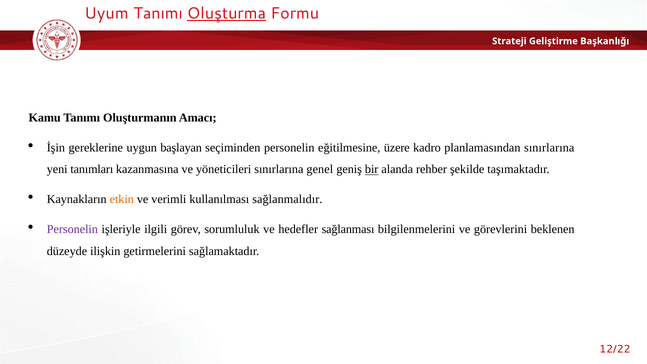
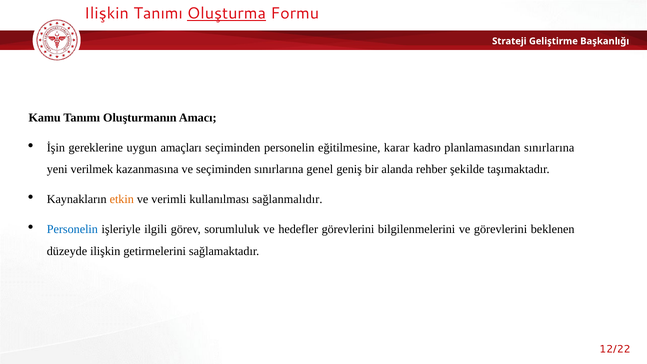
Uyum at (106, 13): Uyum -> Ilişkin
başlayan: başlayan -> amaçları
üzere: üzere -> karar
tanımları: tanımları -> verilmek
ve yöneticileri: yöneticileri -> seçiminden
bir underline: present -> none
Personelin at (72, 229) colour: purple -> blue
hedefler sağlanması: sağlanması -> görevlerini
